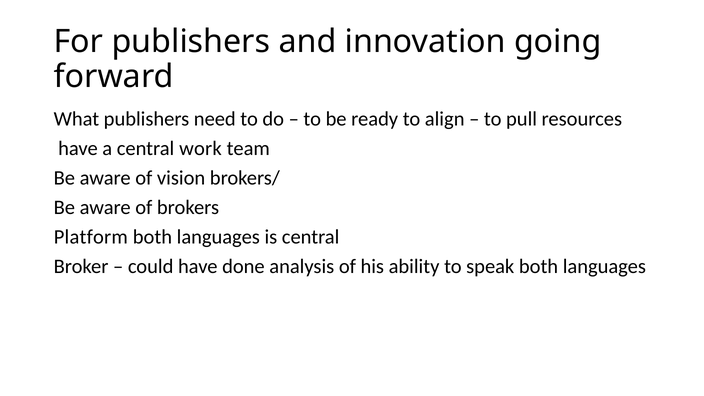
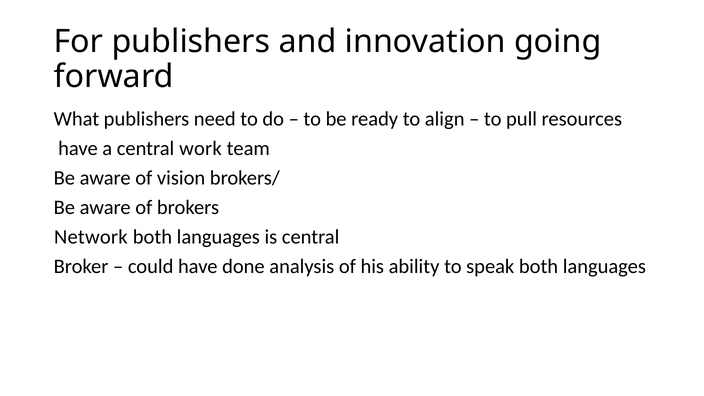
Platform: Platform -> Network
